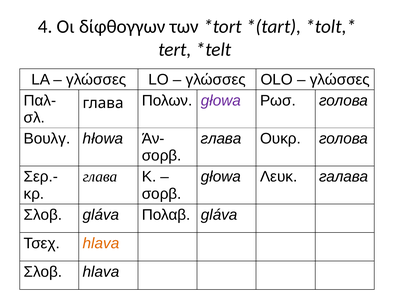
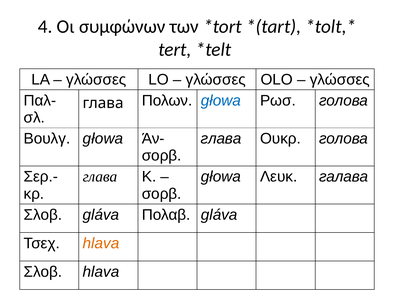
δίφθογγων: δίφθογγων -> συμφώνων
głowa at (221, 101) colour: purple -> blue
Βουλγ hłowa: hłowa -> głowa
